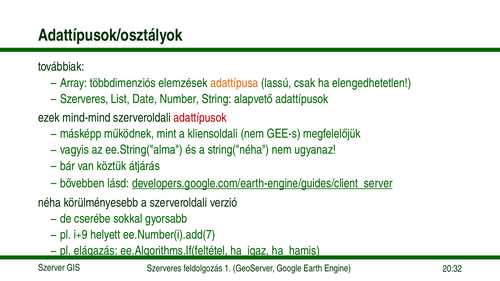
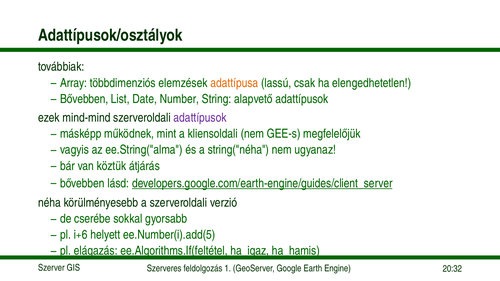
Szerveres at (84, 99): Szerveres -> Bővebben
adattípusok at (200, 118) colour: red -> purple
i+9: i+9 -> i+6
ee.Number(i).add(7: ee.Number(i).add(7 -> ee.Number(i).add(5
